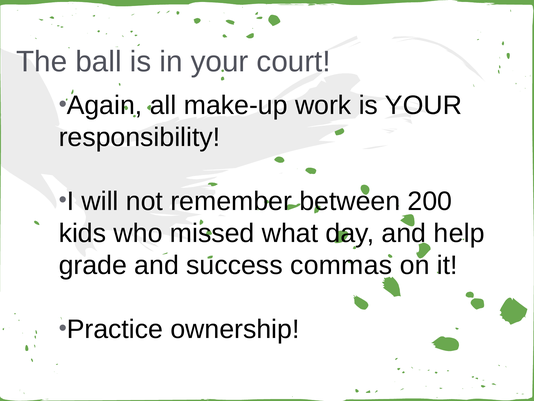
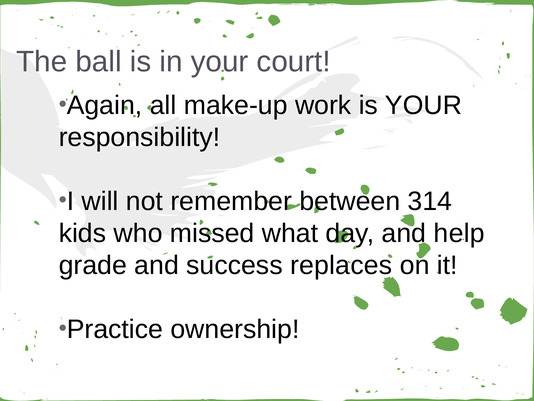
200: 200 -> 314
commas: commas -> replaces
